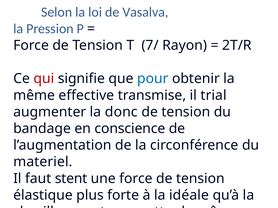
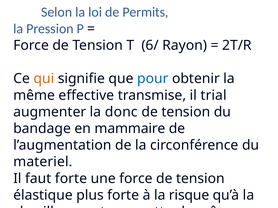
Vasalva: Vasalva -> Permits
7/: 7/ -> 6/
qui colour: red -> orange
conscience: conscience -> mammaire
faut stent: stent -> forte
idéale: idéale -> risque
